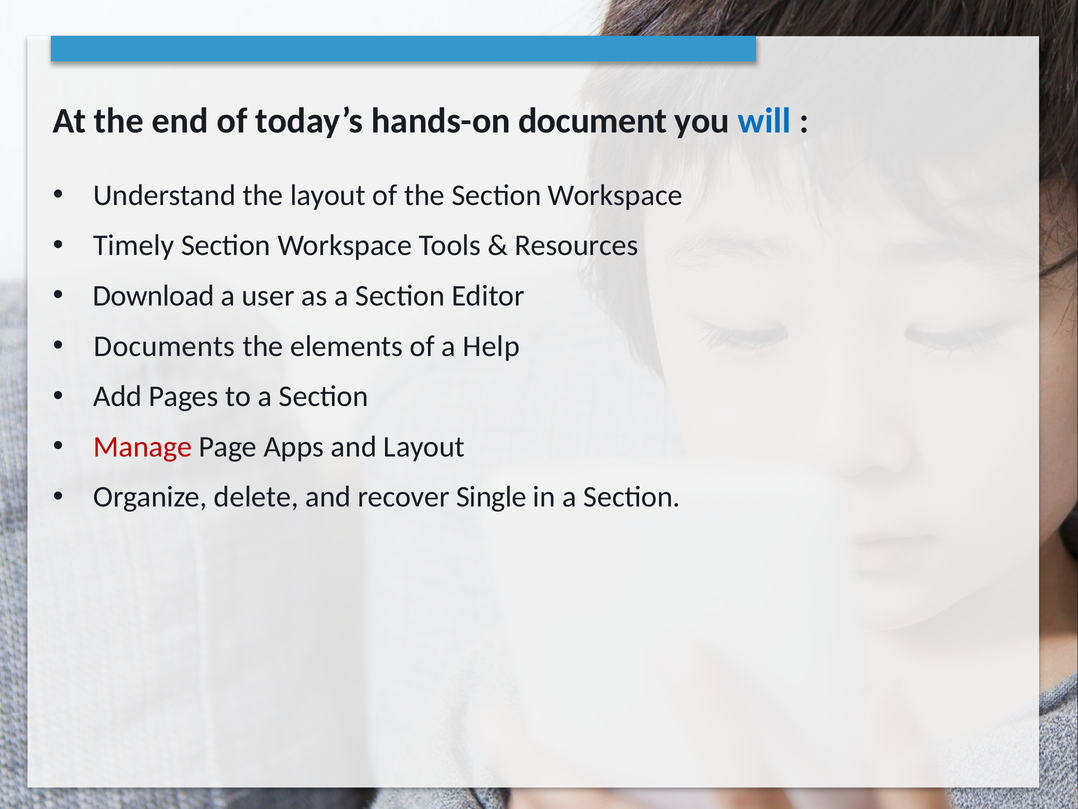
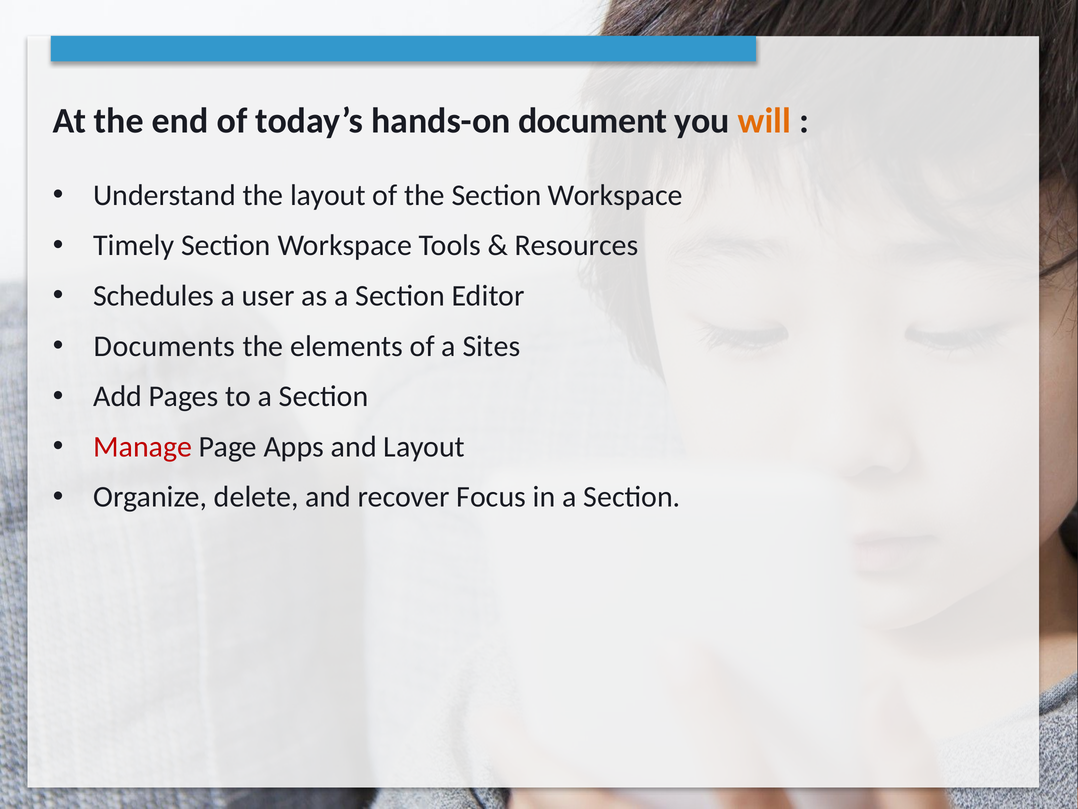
will colour: blue -> orange
Download: Download -> Schedules
Help: Help -> Sites
Single: Single -> Focus
